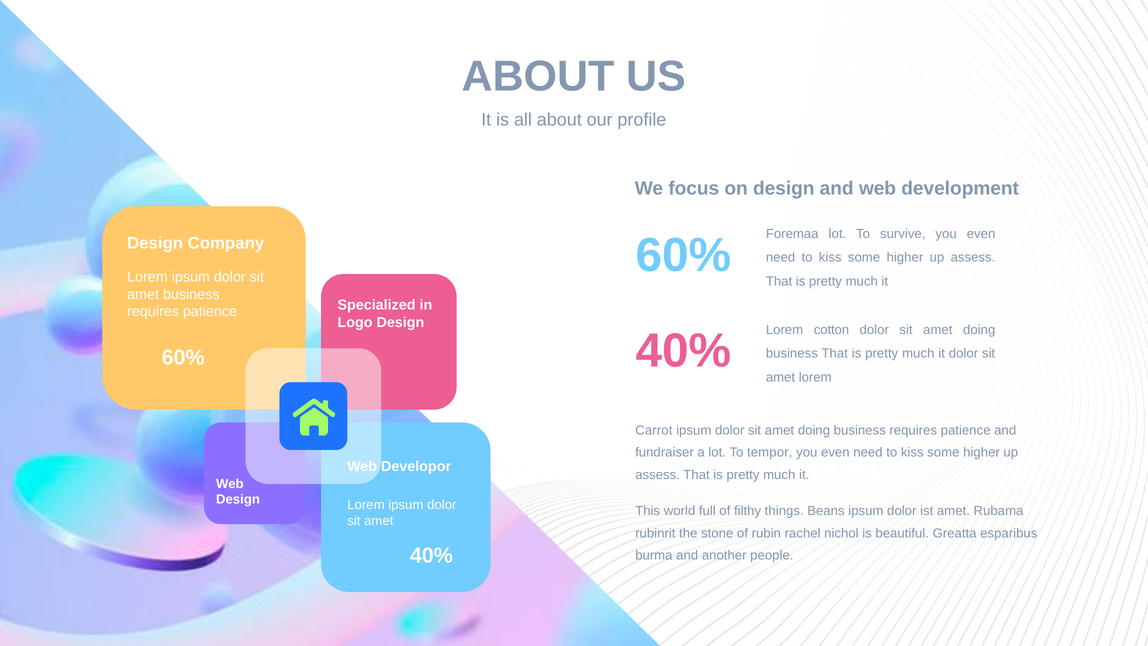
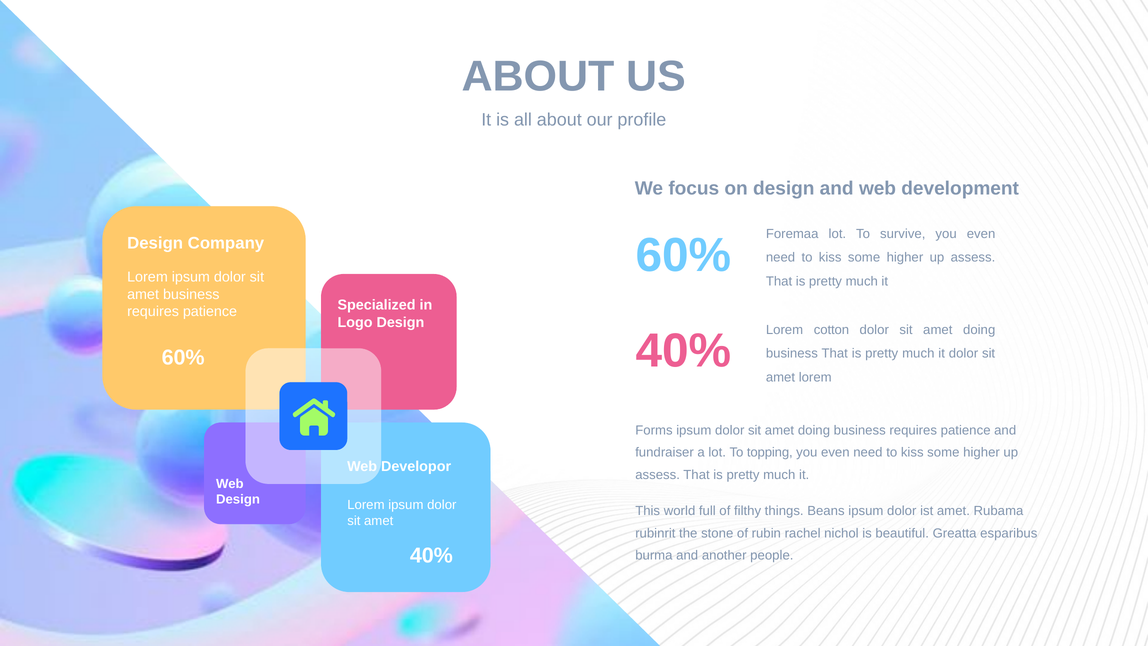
Carrot: Carrot -> Forms
tempor: tempor -> topping
